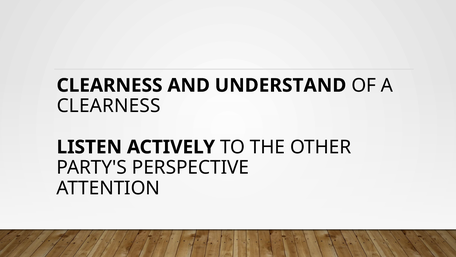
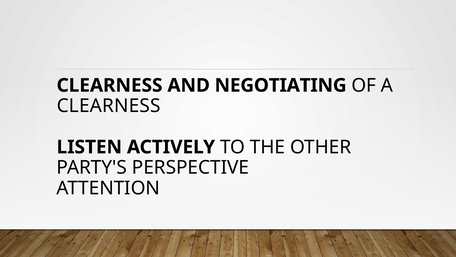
UNDERSTAND: UNDERSTAND -> NEGOTIATING
